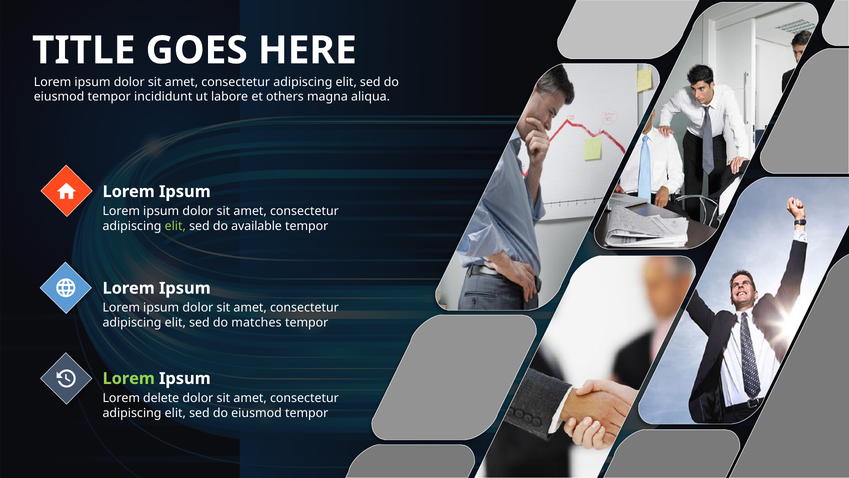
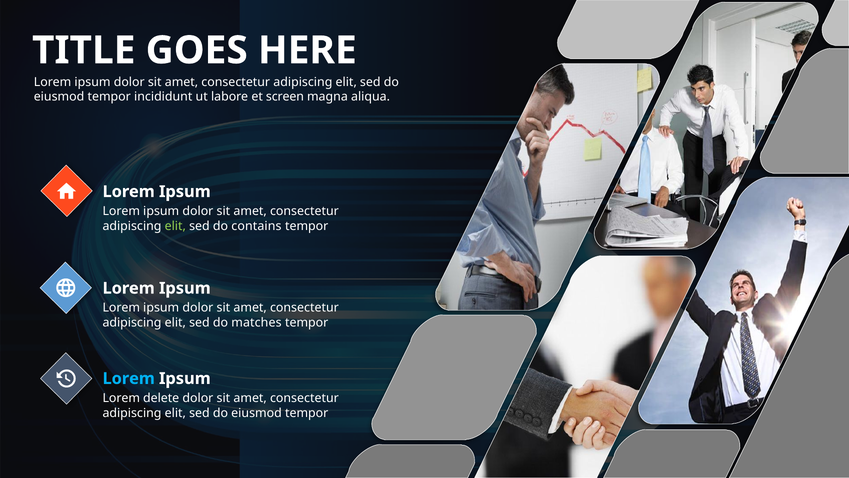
others: others -> screen
available: available -> contains
Lorem at (129, 378) colour: light green -> light blue
